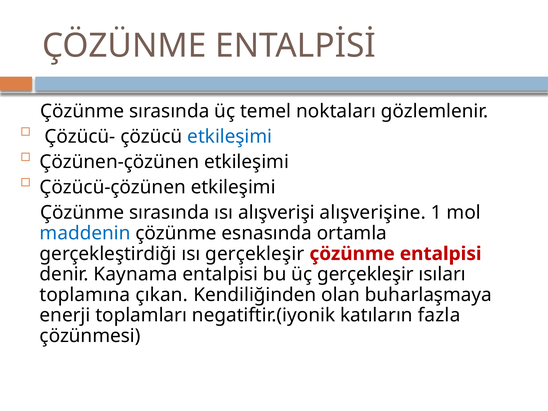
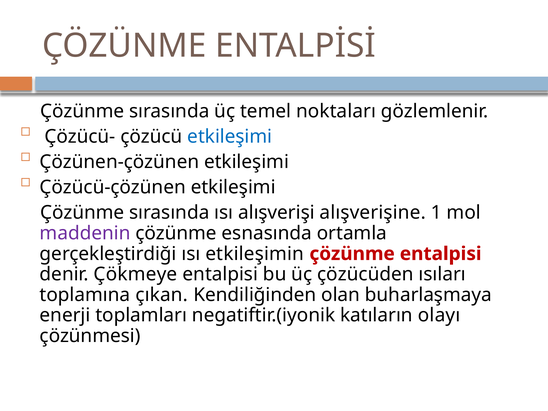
maddenin colour: blue -> purple
ısı gerçekleşir: gerçekleşir -> etkileşimin
Kaynama: Kaynama -> Çökmeye
üç gerçekleşir: gerçekleşir -> çözücüden
fazla: fazla -> olayı
